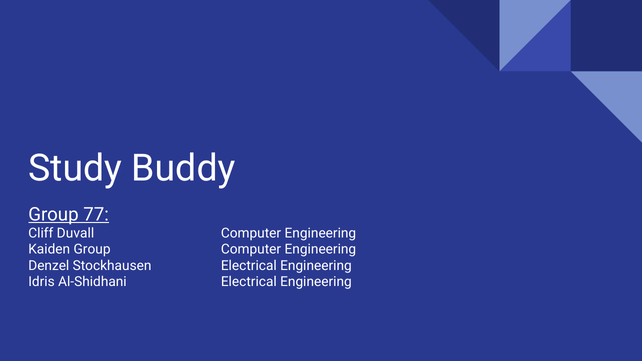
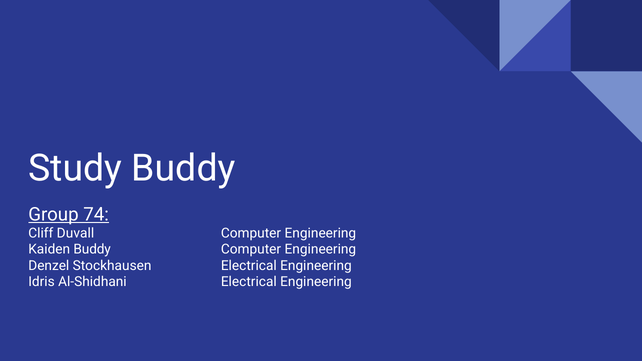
77: 77 -> 74
Kaiden Group: Group -> Buddy
